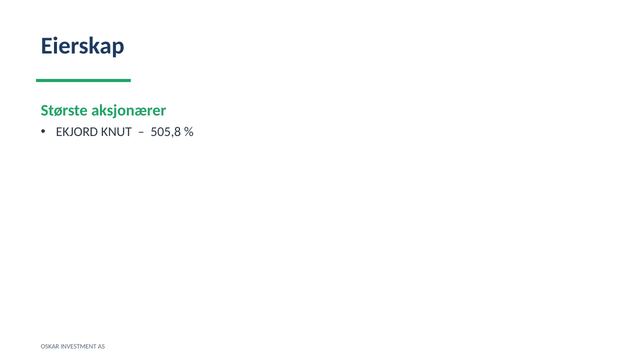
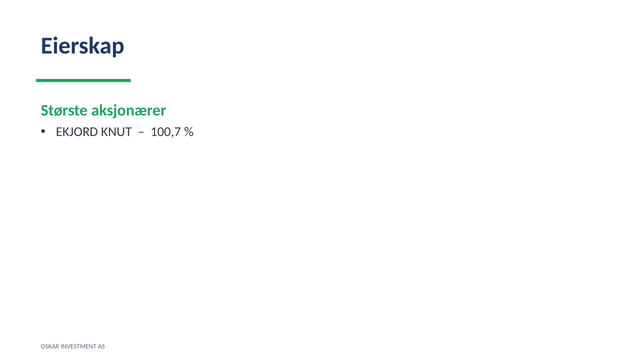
505,8: 505,8 -> 100,7
